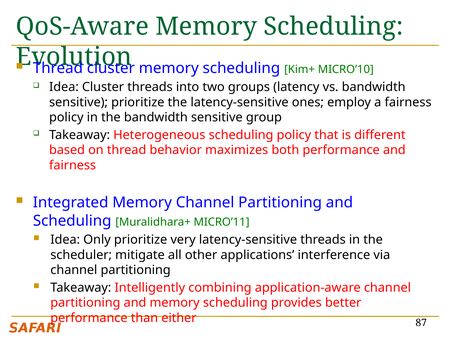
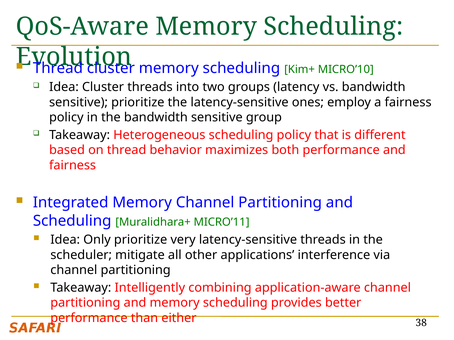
87: 87 -> 38
